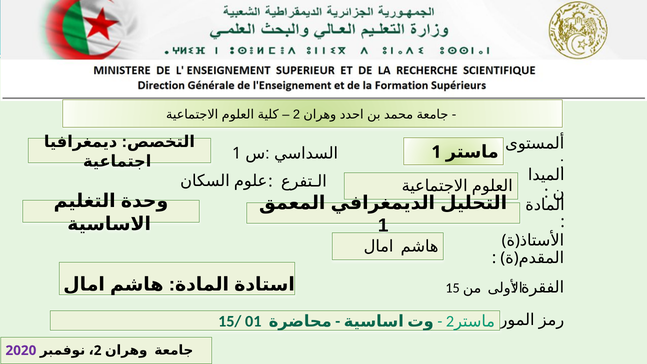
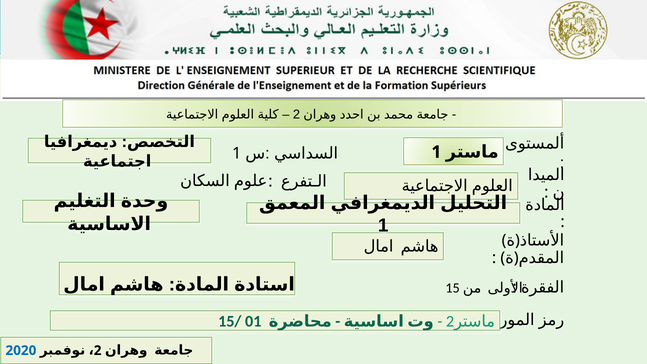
2020 colour: purple -> blue
